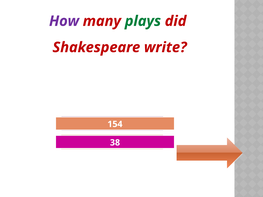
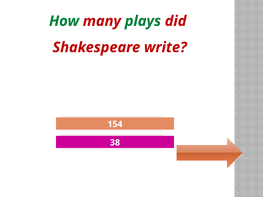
How colour: purple -> green
